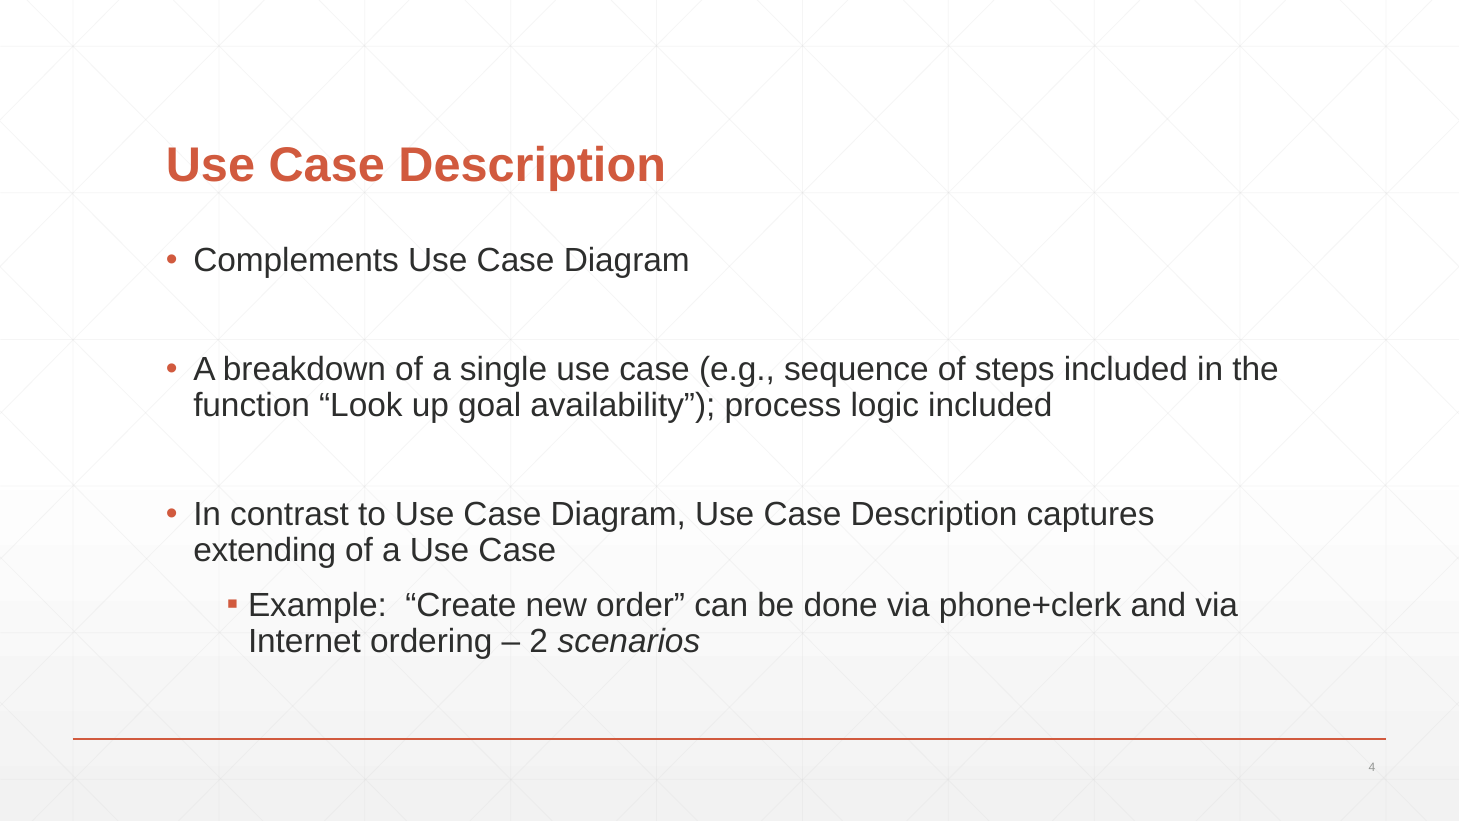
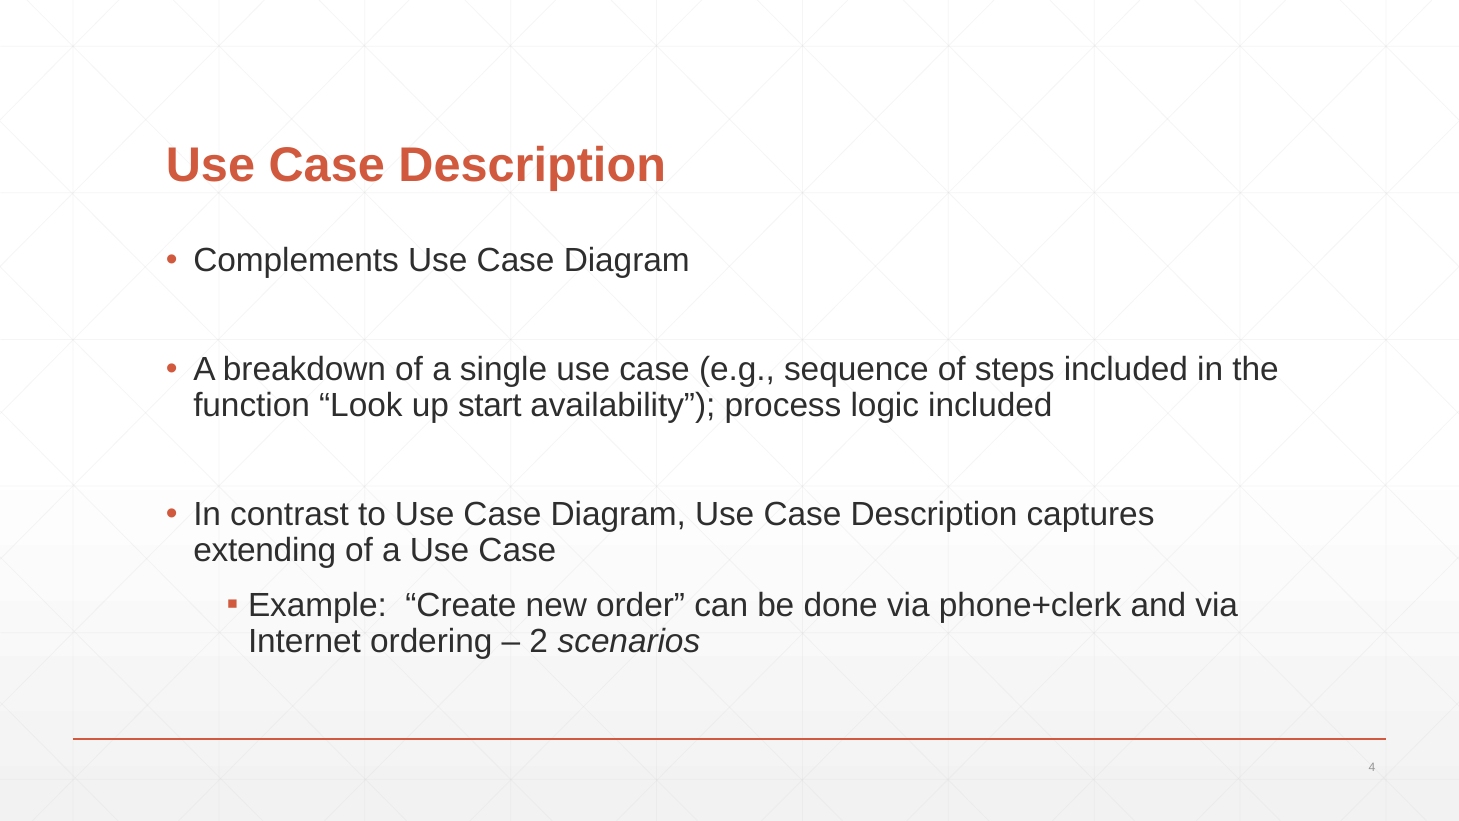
goal: goal -> start
